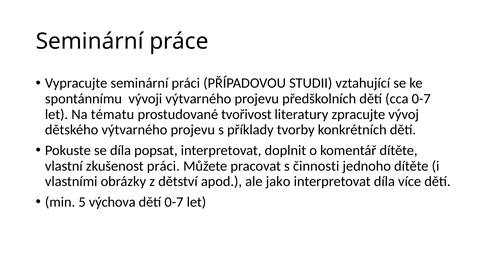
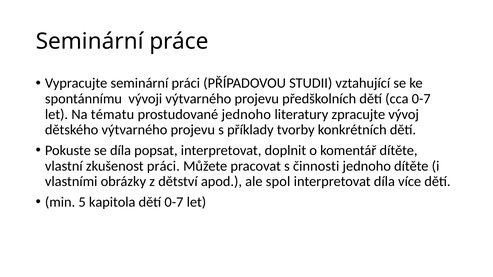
prostudované tvořivost: tvořivost -> jednoho
jako: jako -> spol
výchova: výchova -> kapitola
